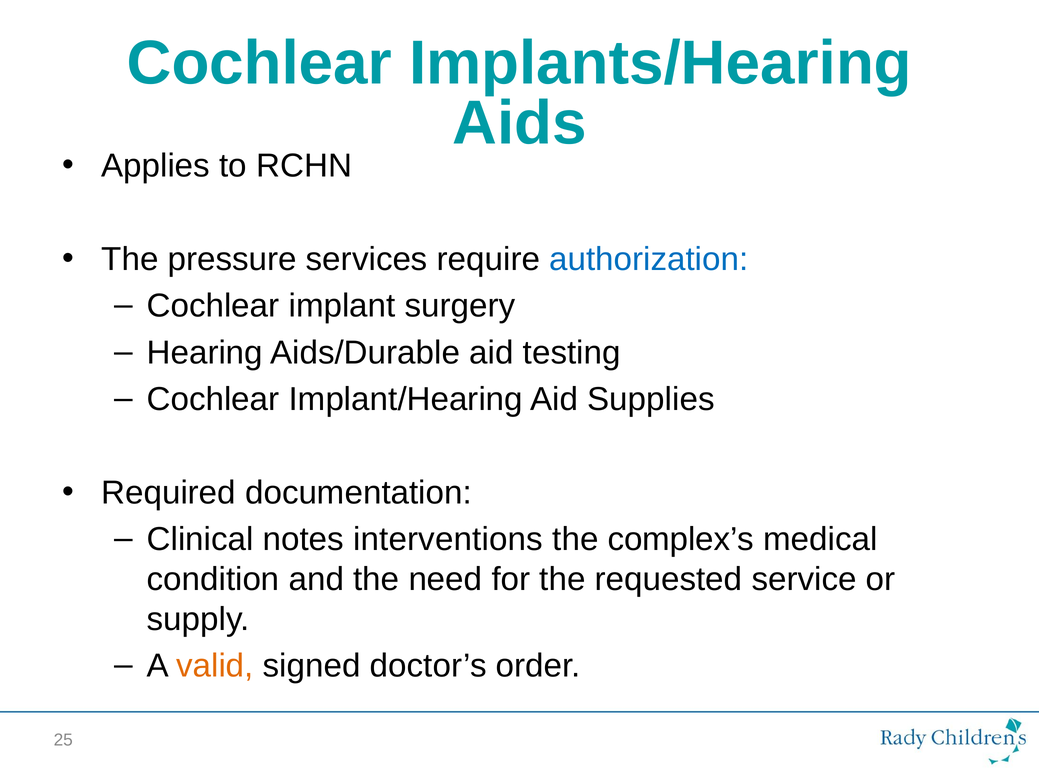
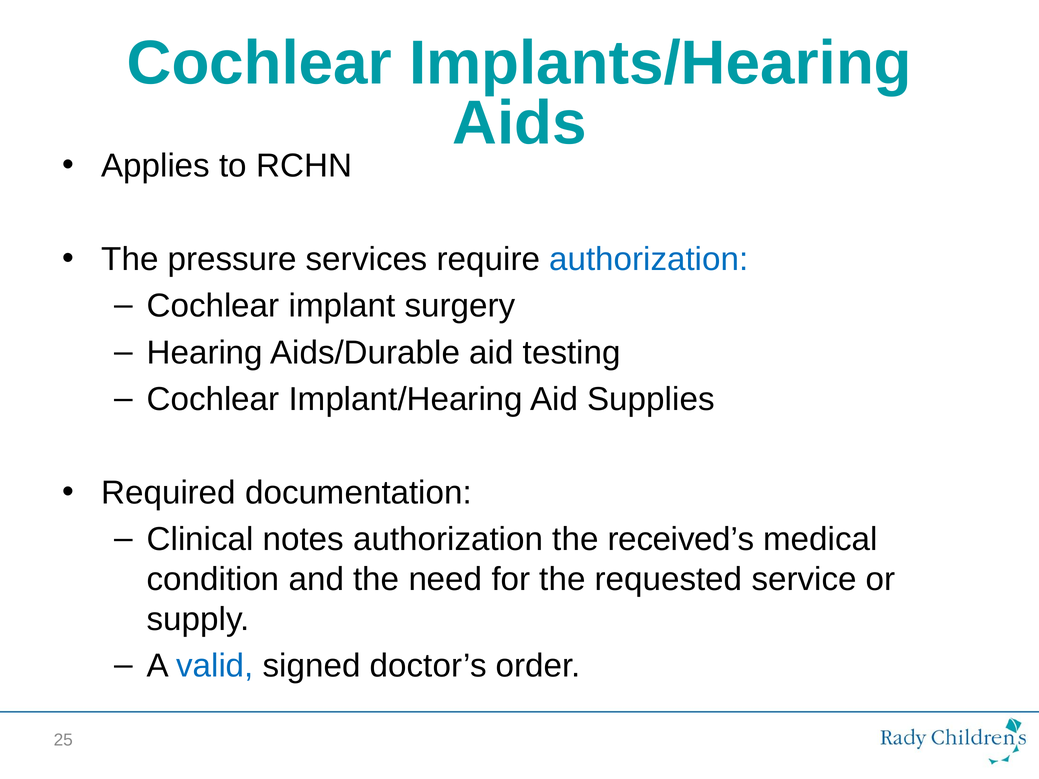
notes interventions: interventions -> authorization
complex’s: complex’s -> received’s
valid colour: orange -> blue
